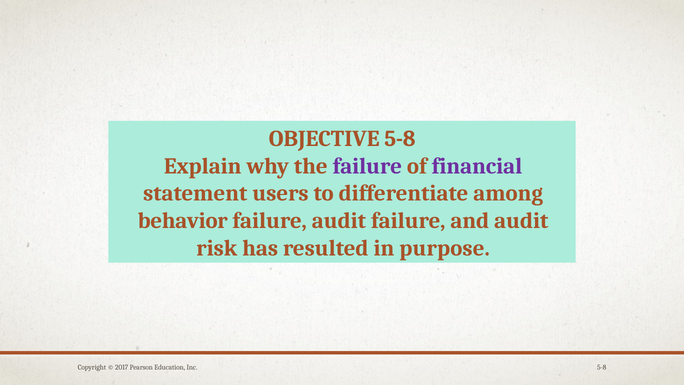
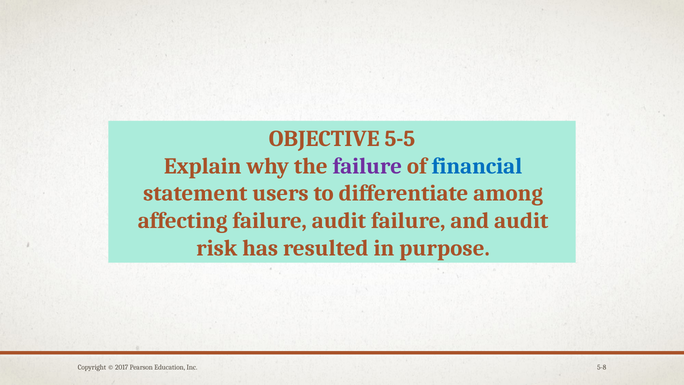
OBJECTIVE 5-8: 5-8 -> 5-5
financial colour: purple -> blue
behavior: behavior -> affecting
